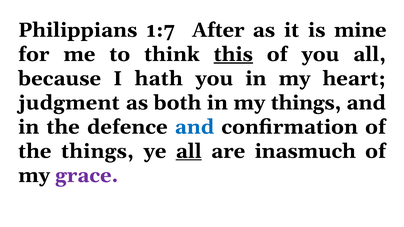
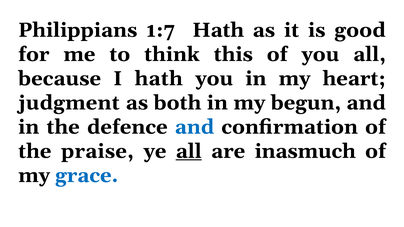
1:7 After: After -> Hath
mine: mine -> good
this underline: present -> none
my things: things -> begun
the things: things -> praise
grace colour: purple -> blue
